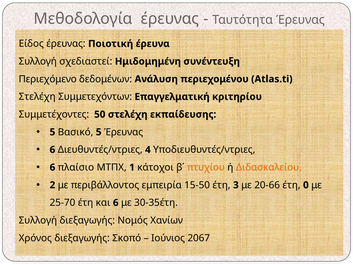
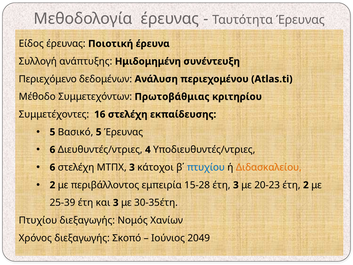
σχεδιαστεί: σχεδιαστεί -> ανάπτυξης
Στελέχη at (37, 97): Στελέχη -> Μέθοδο
Επαγγελματική: Επαγγελματική -> Πρωτοβάθμιας
50: 50 -> 16
6 πλαίσιο: πλαίσιο -> στελέχη
ΜΤΠΧ 1: 1 -> 3
πτυχίου at (206, 167) colour: orange -> blue
15-50: 15-50 -> 15-28
20-66: 20-66 -> 20-23
έτη 0: 0 -> 2
25-70: 25-70 -> 25-39
και 6: 6 -> 3
Συλλογή at (38, 220): Συλλογή -> Πτυχίου
2067: 2067 -> 2049
